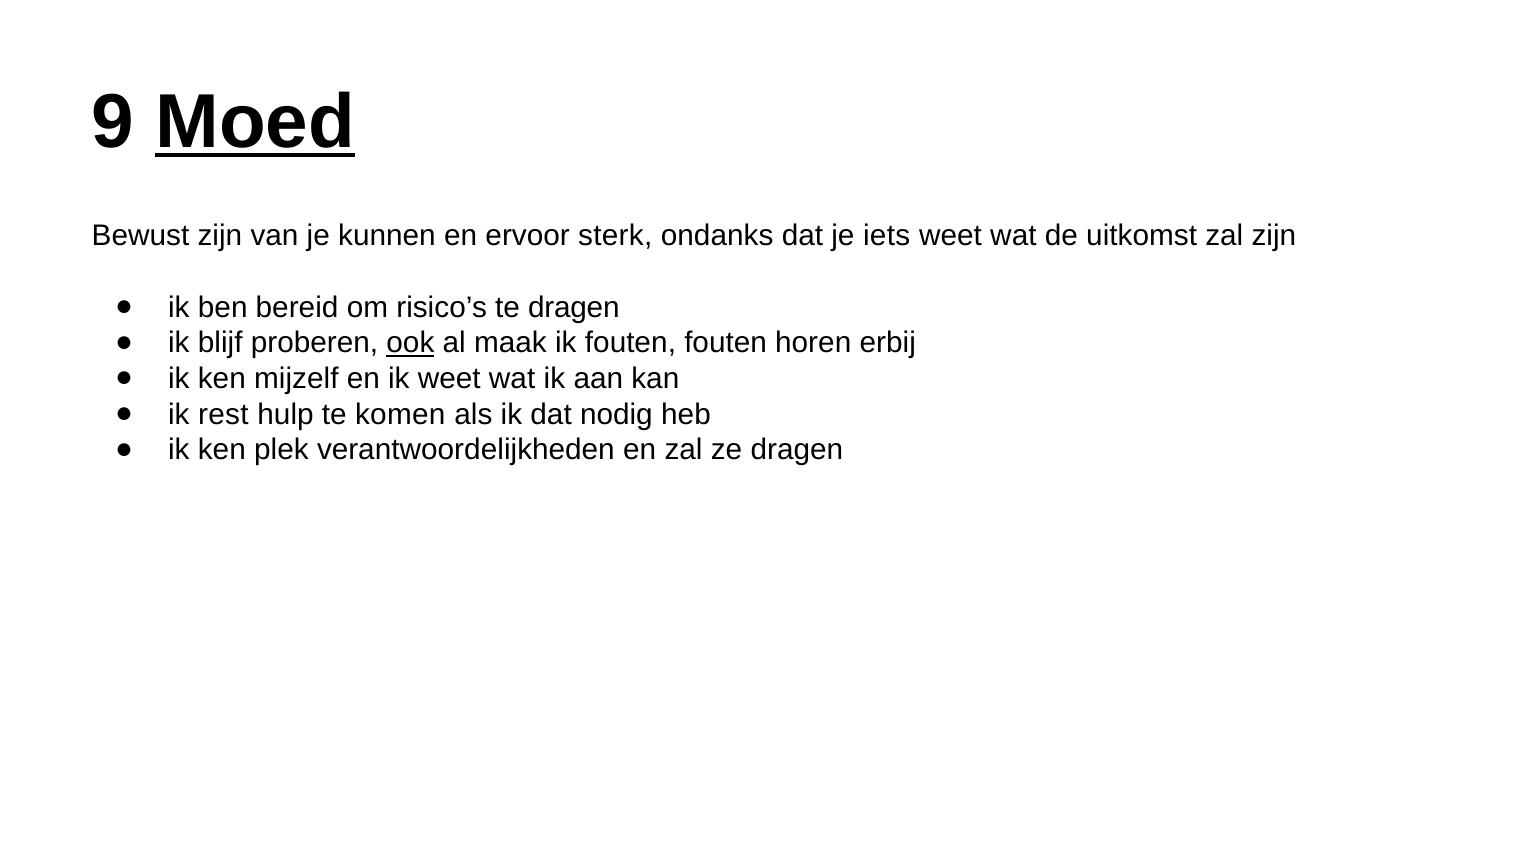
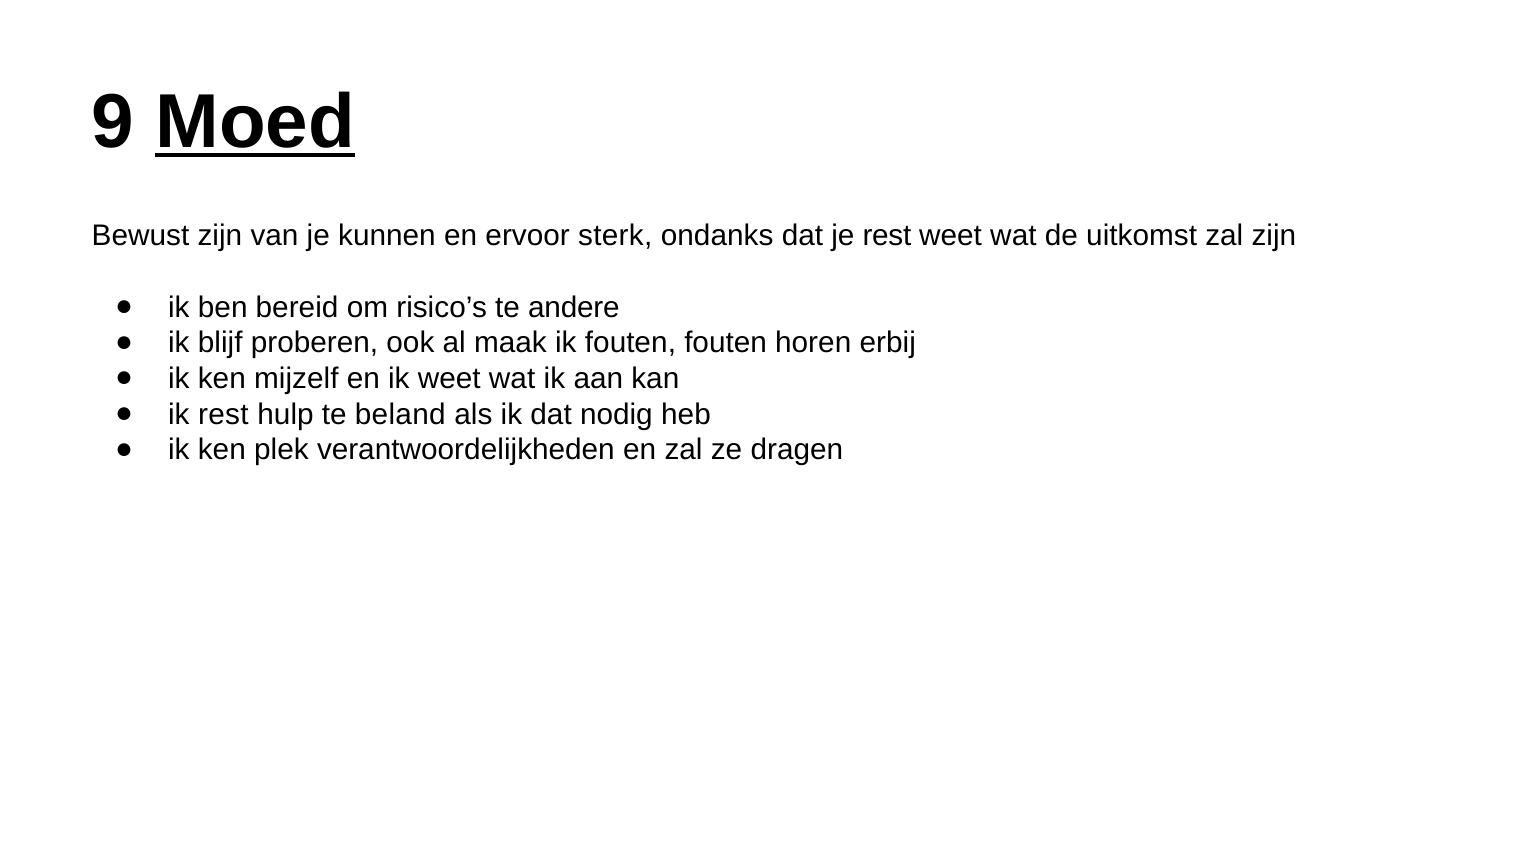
je iets: iets -> rest
te dragen: dragen -> andere
ook underline: present -> none
komen: komen -> beland
